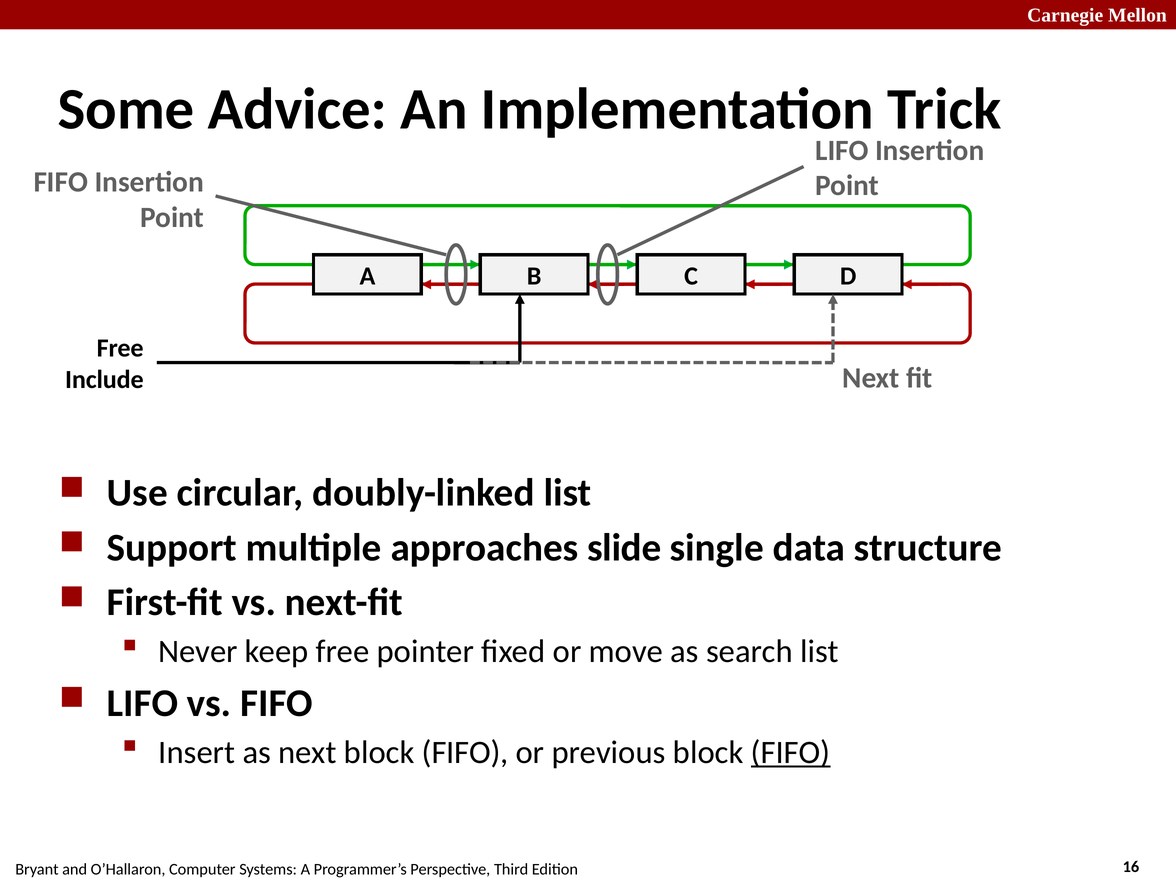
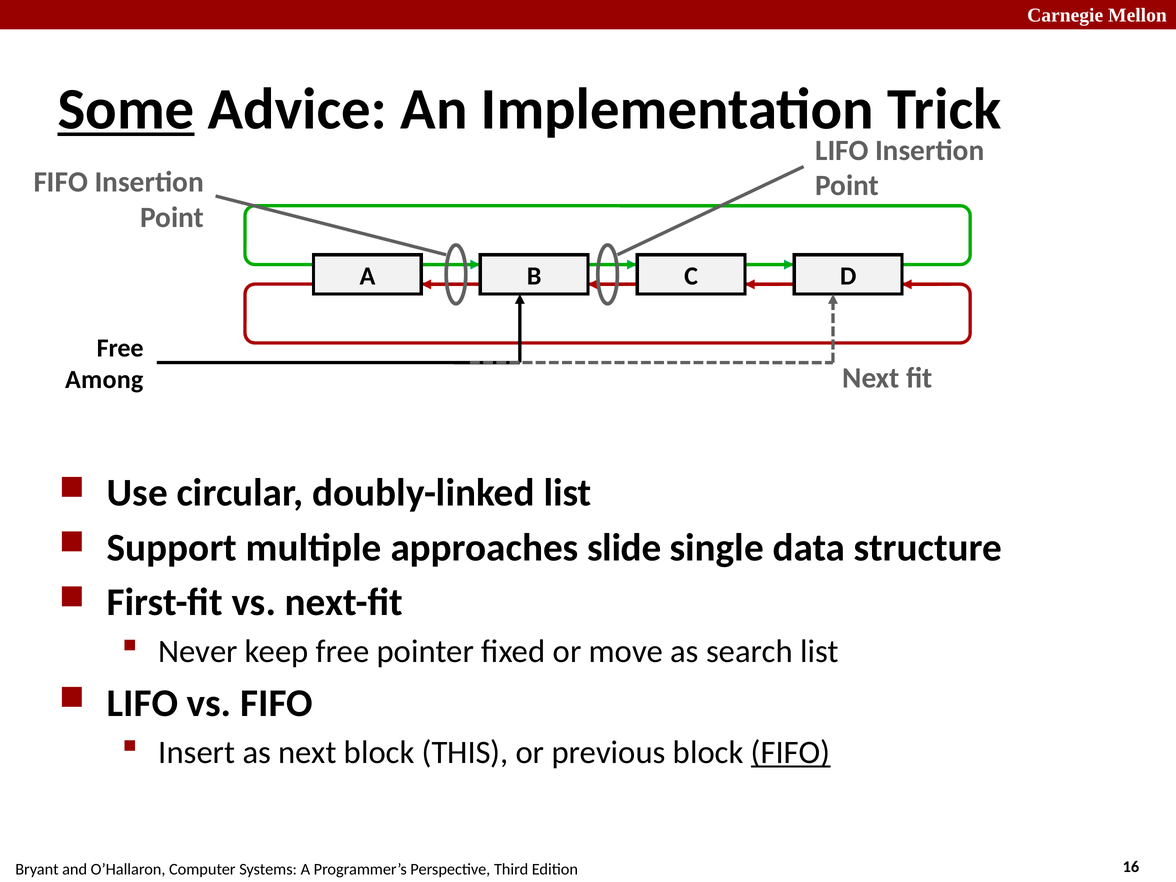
Some underline: none -> present
Include: Include -> Among
next block FIFO: FIFO -> THIS
